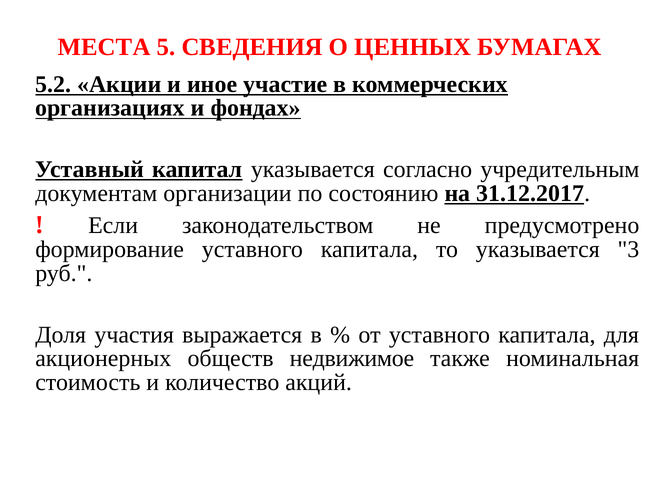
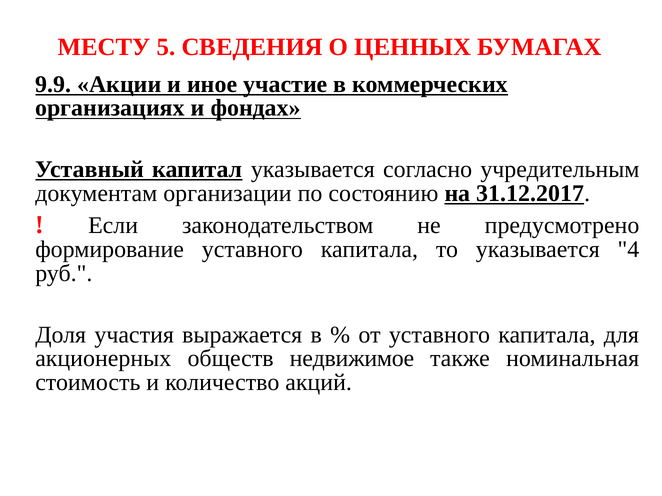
МЕСТА: МЕСТА -> МЕСТУ
5.2: 5.2 -> 9.9
3: 3 -> 4
